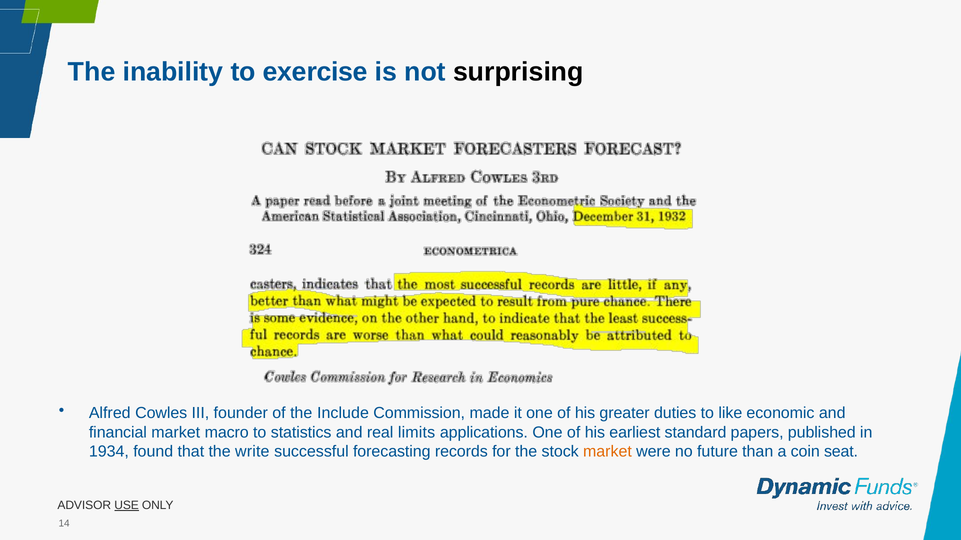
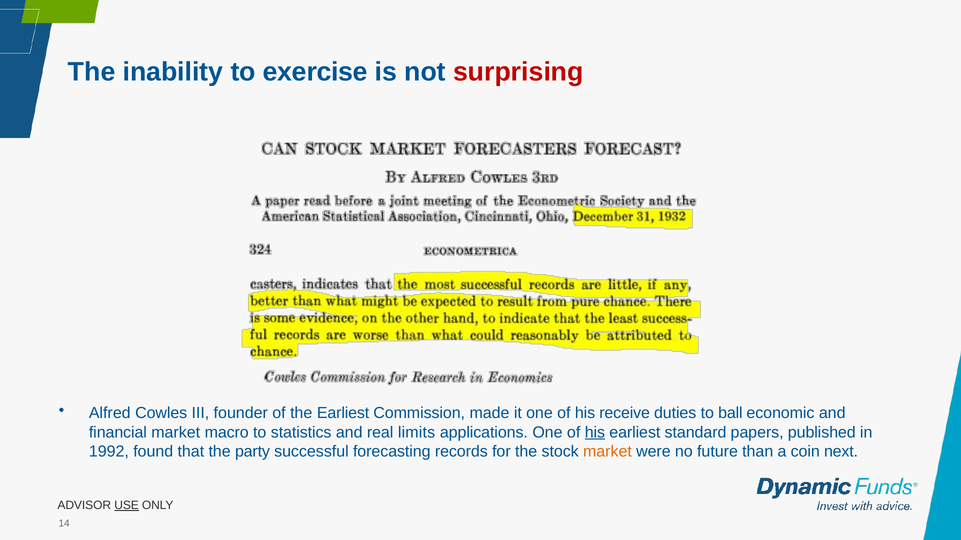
surprising colour: black -> red
the Include: Include -> Earliest
greater: greater -> receive
like: like -> ball
his at (595, 433) underline: none -> present
1934: 1934 -> 1992
write: write -> party
seat: seat -> next
